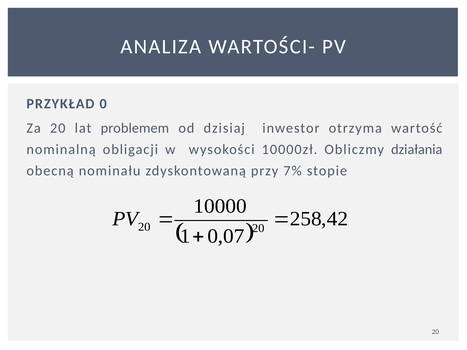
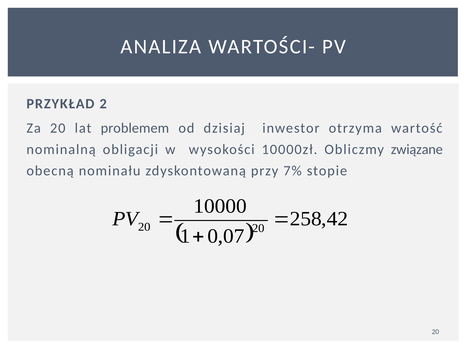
PRZYKŁAD 0: 0 -> 2
działania: działania -> związane
